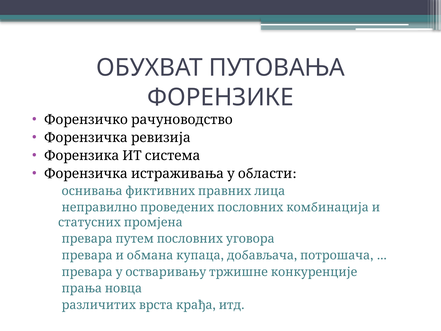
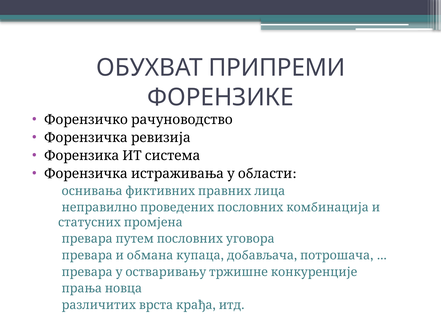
ПУТОВАЊА: ПУТОВАЊА -> ПРИПРЕМИ
